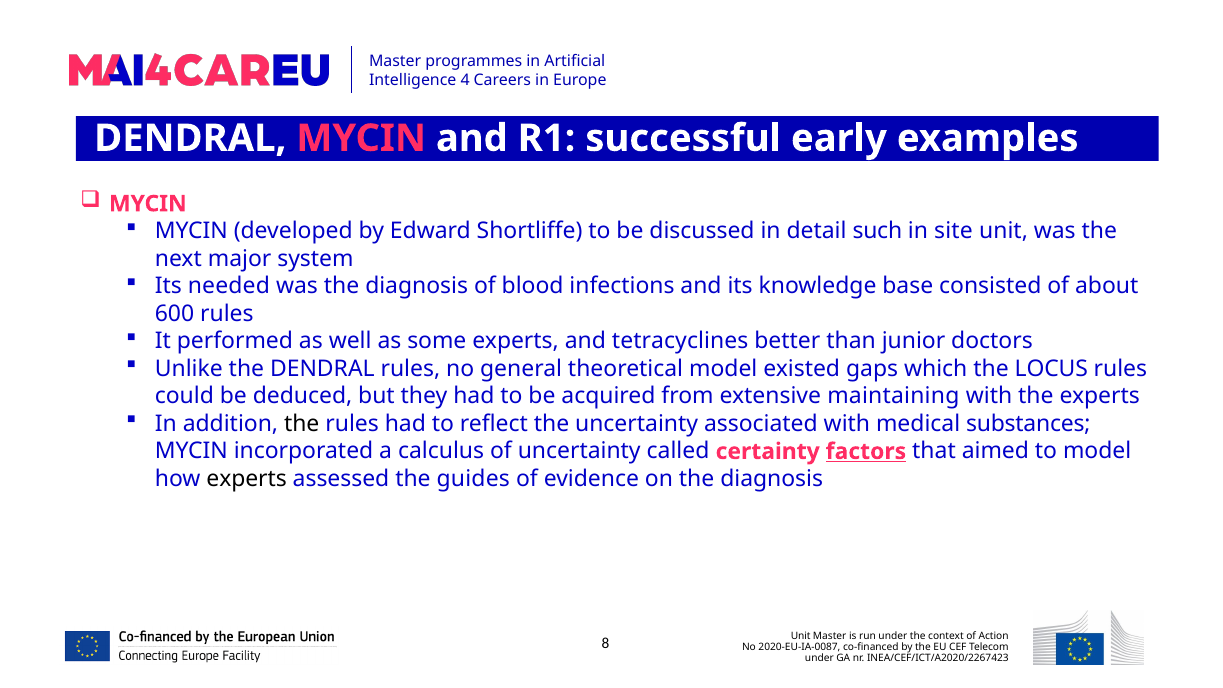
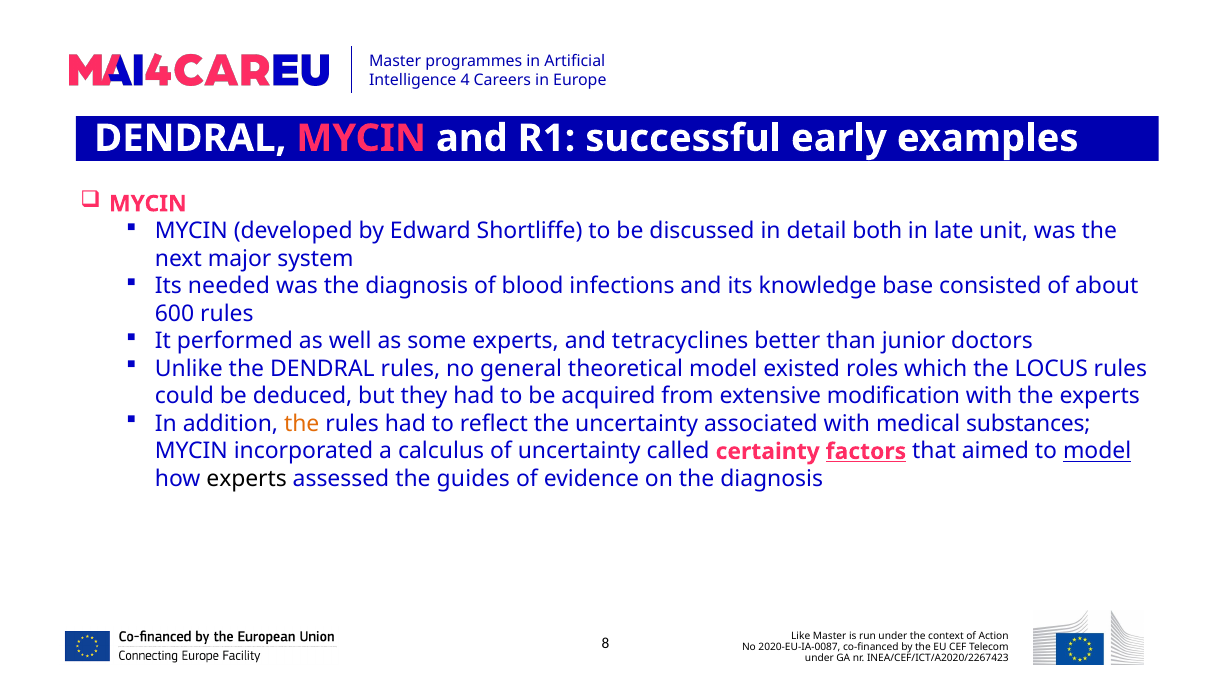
such: such -> both
site: site -> late
gaps: gaps -> roles
maintaining: maintaining -> modification
the at (302, 424) colour: black -> orange
model at (1097, 451) underline: none -> present
Unit at (801, 636): Unit -> Like
